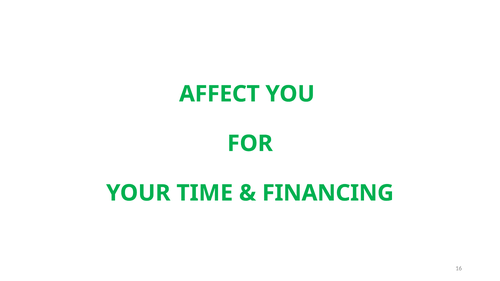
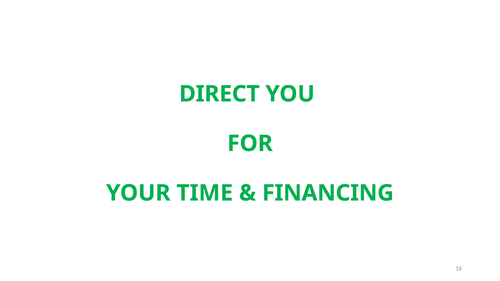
AFFECT: AFFECT -> DIRECT
